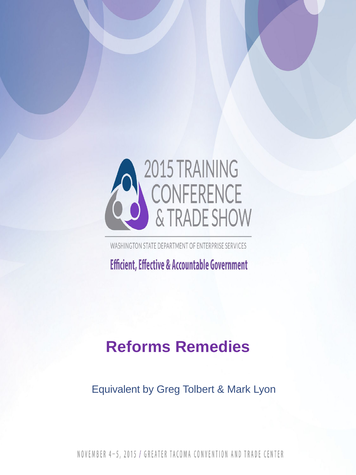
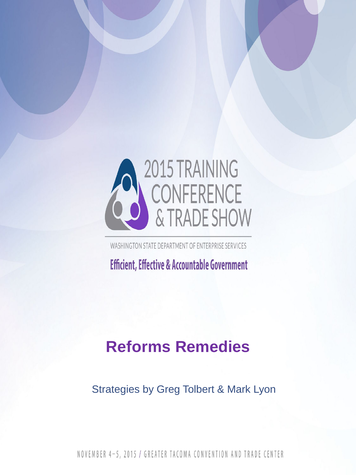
Equivalent: Equivalent -> Strategies
